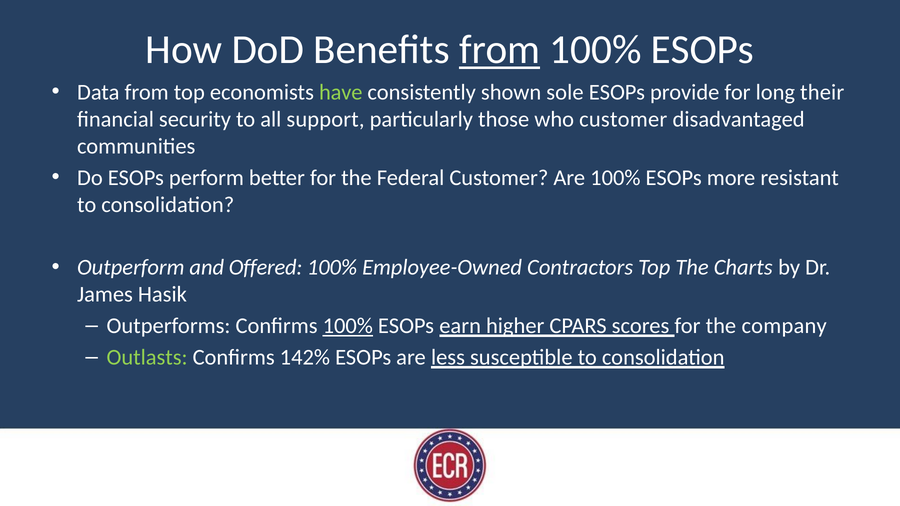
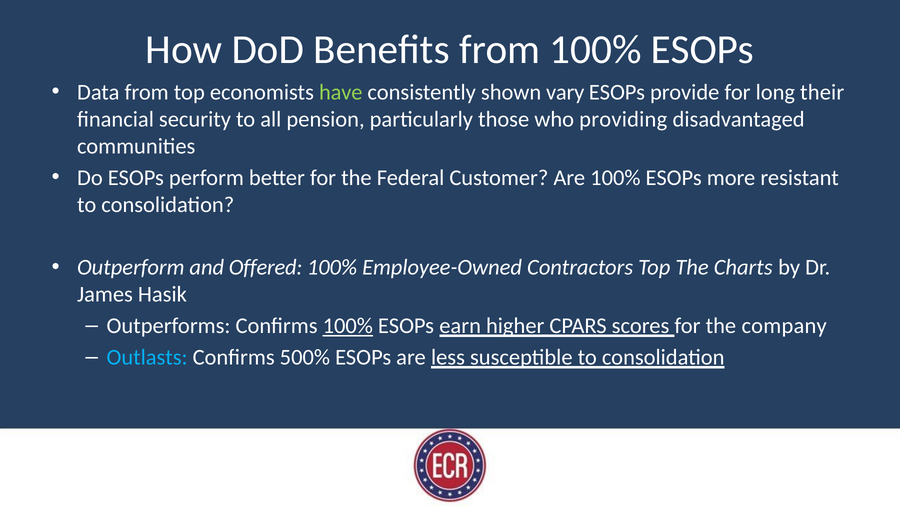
from at (500, 50) underline: present -> none
sole: sole -> vary
support: support -> pension
who customer: customer -> providing
Outlasts colour: light green -> light blue
142%: 142% -> 500%
